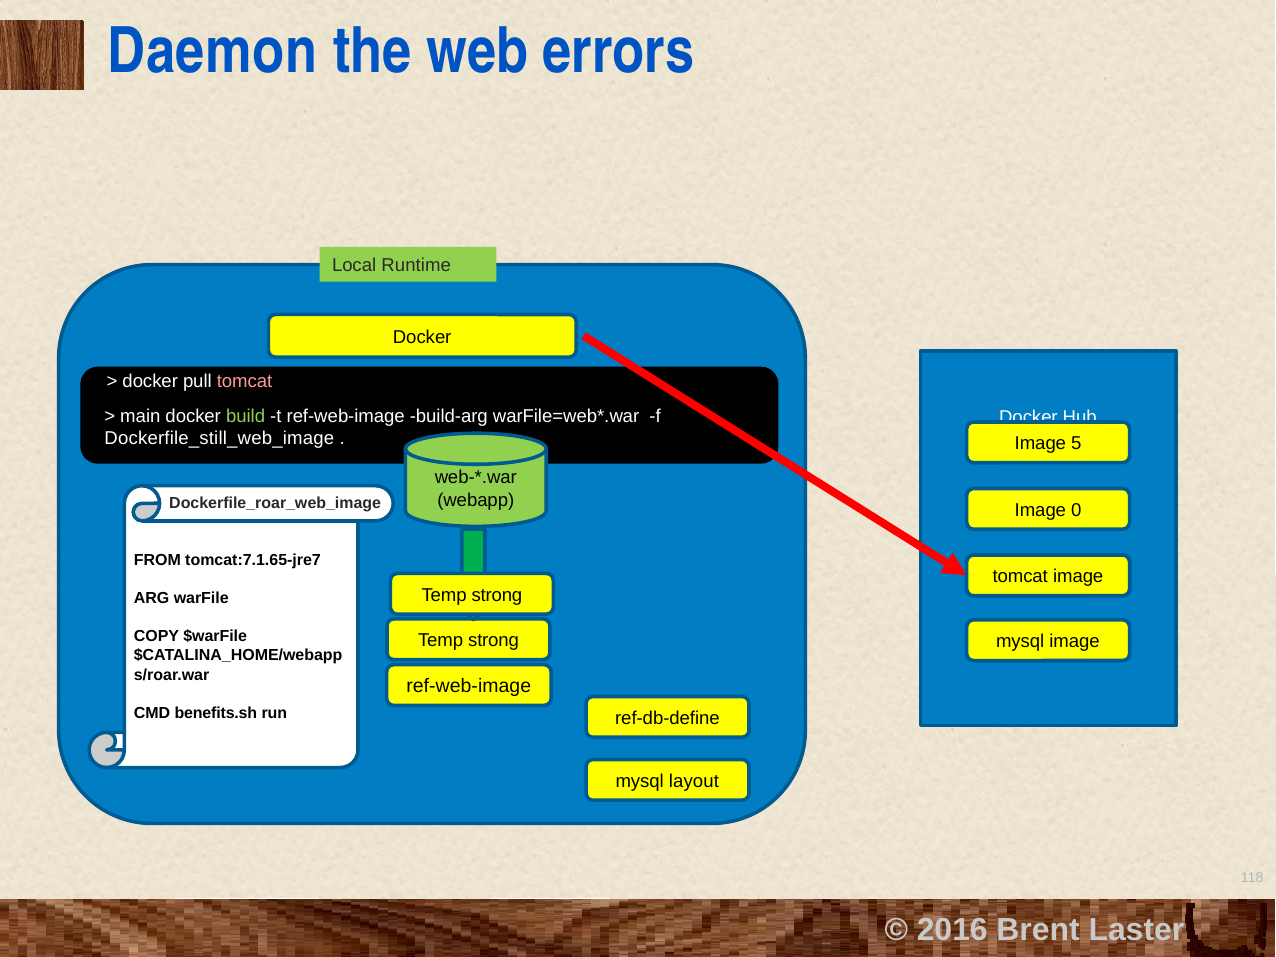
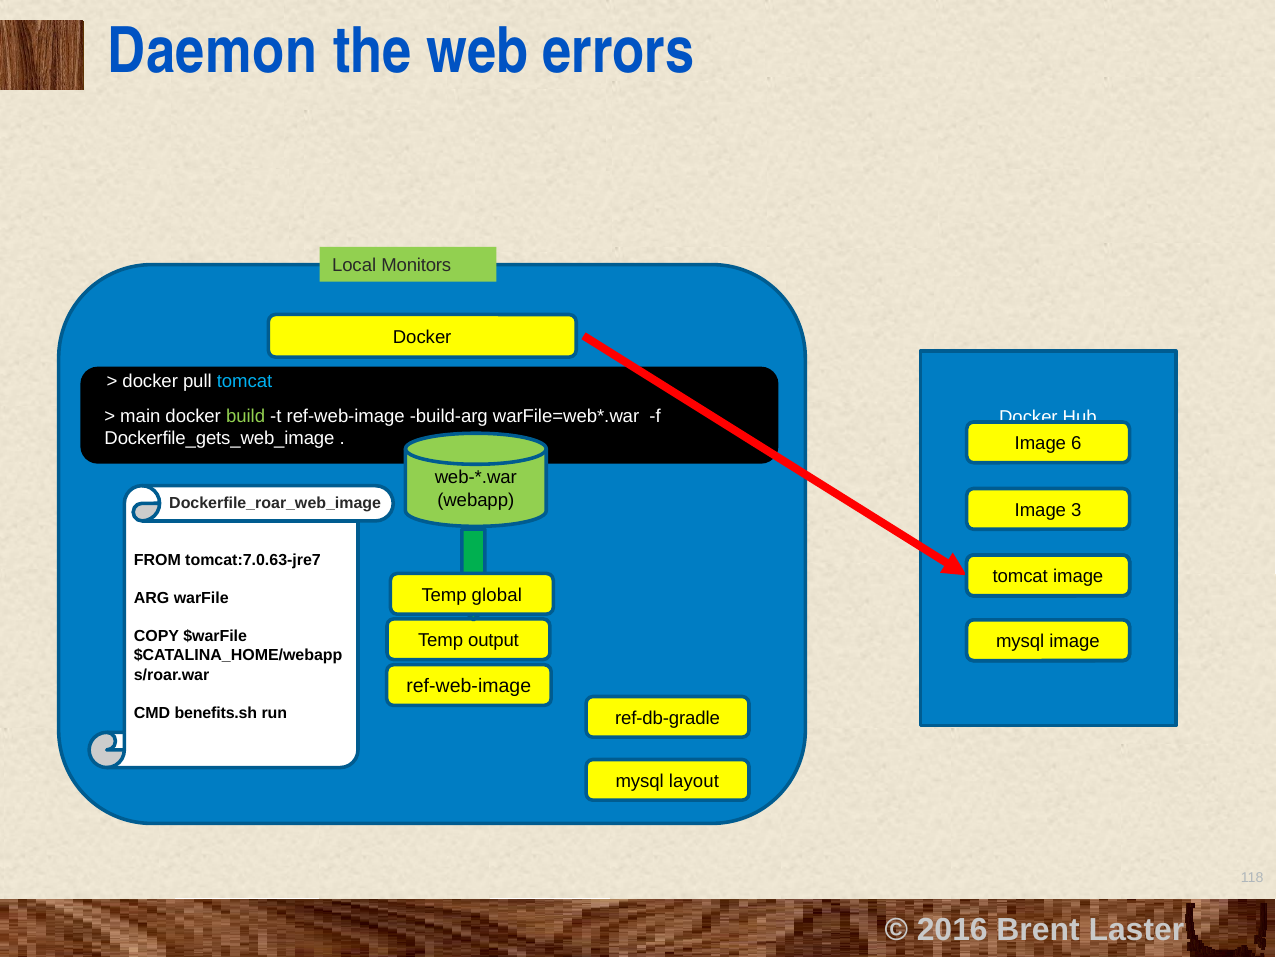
Runtime: Runtime -> Monitors
tomcat at (245, 382) colour: pink -> light blue
Dockerfile_still_web_image: Dockerfile_still_web_image -> Dockerfile_gets_web_image
5: 5 -> 6
0: 0 -> 3
tomcat:7.1.65-jre7: tomcat:7.1.65-jre7 -> tomcat:7.0.63-jre7
strong at (497, 595): strong -> global
strong at (494, 641): strong -> output
ref-db-define: ref-db-define -> ref-db-gradle
